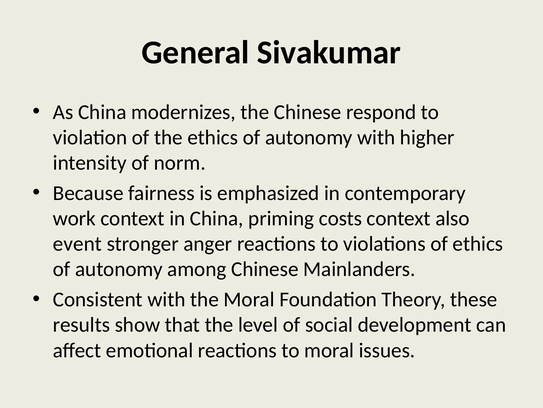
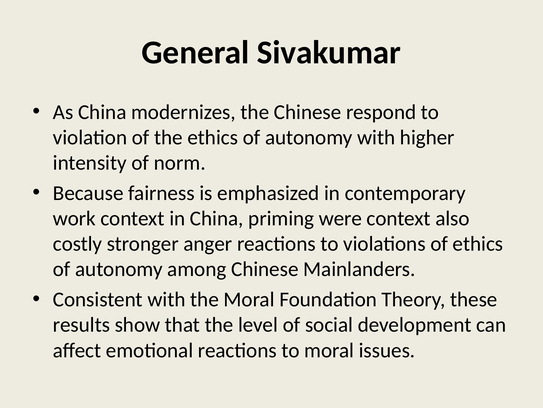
costs: costs -> were
event: event -> costly
